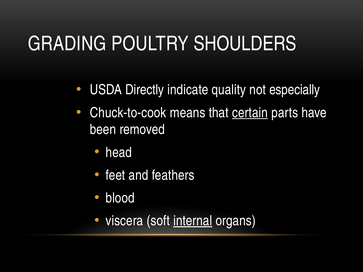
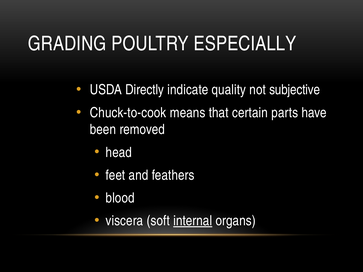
SHOULDERS: SHOULDERS -> ESPECIALLY
especially: especially -> subjective
certain underline: present -> none
